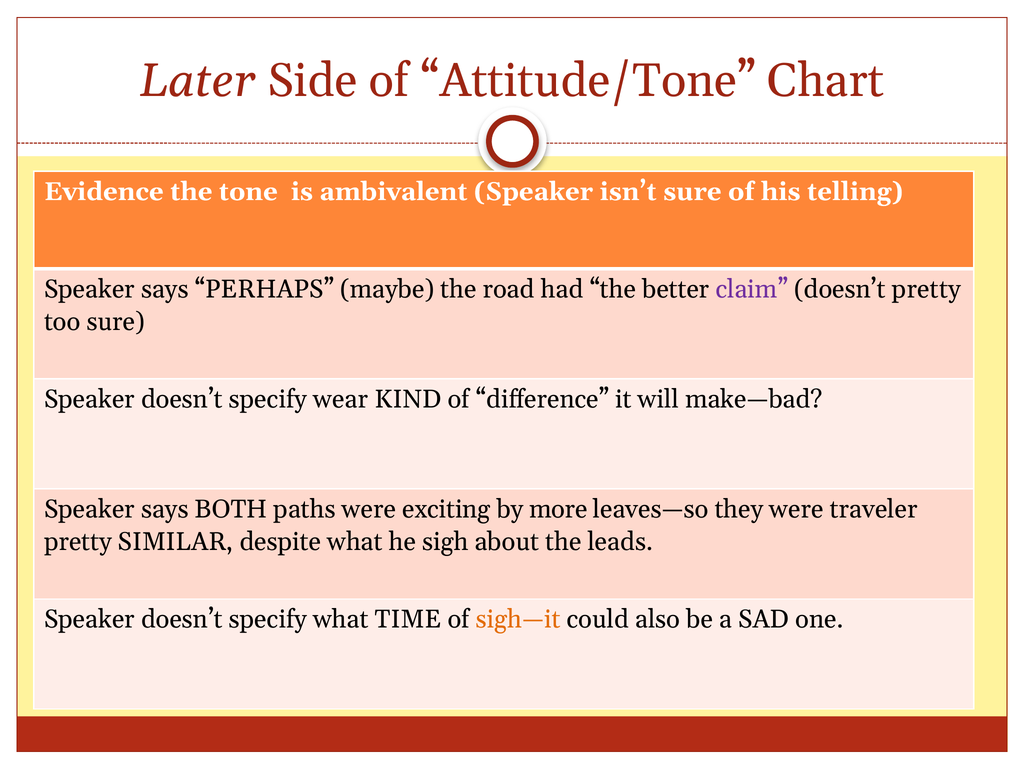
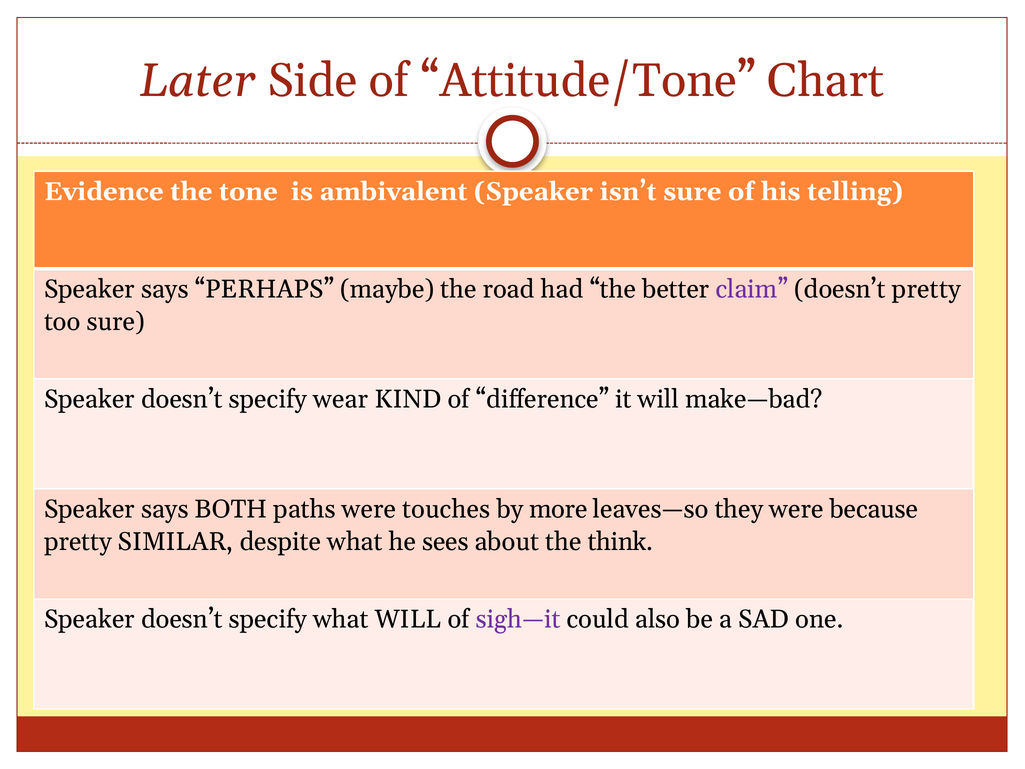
exciting: exciting -> touches
traveler: traveler -> because
sigh: sigh -> sees
leads: leads -> think
what TIME: TIME -> WILL
sigh—it colour: orange -> purple
